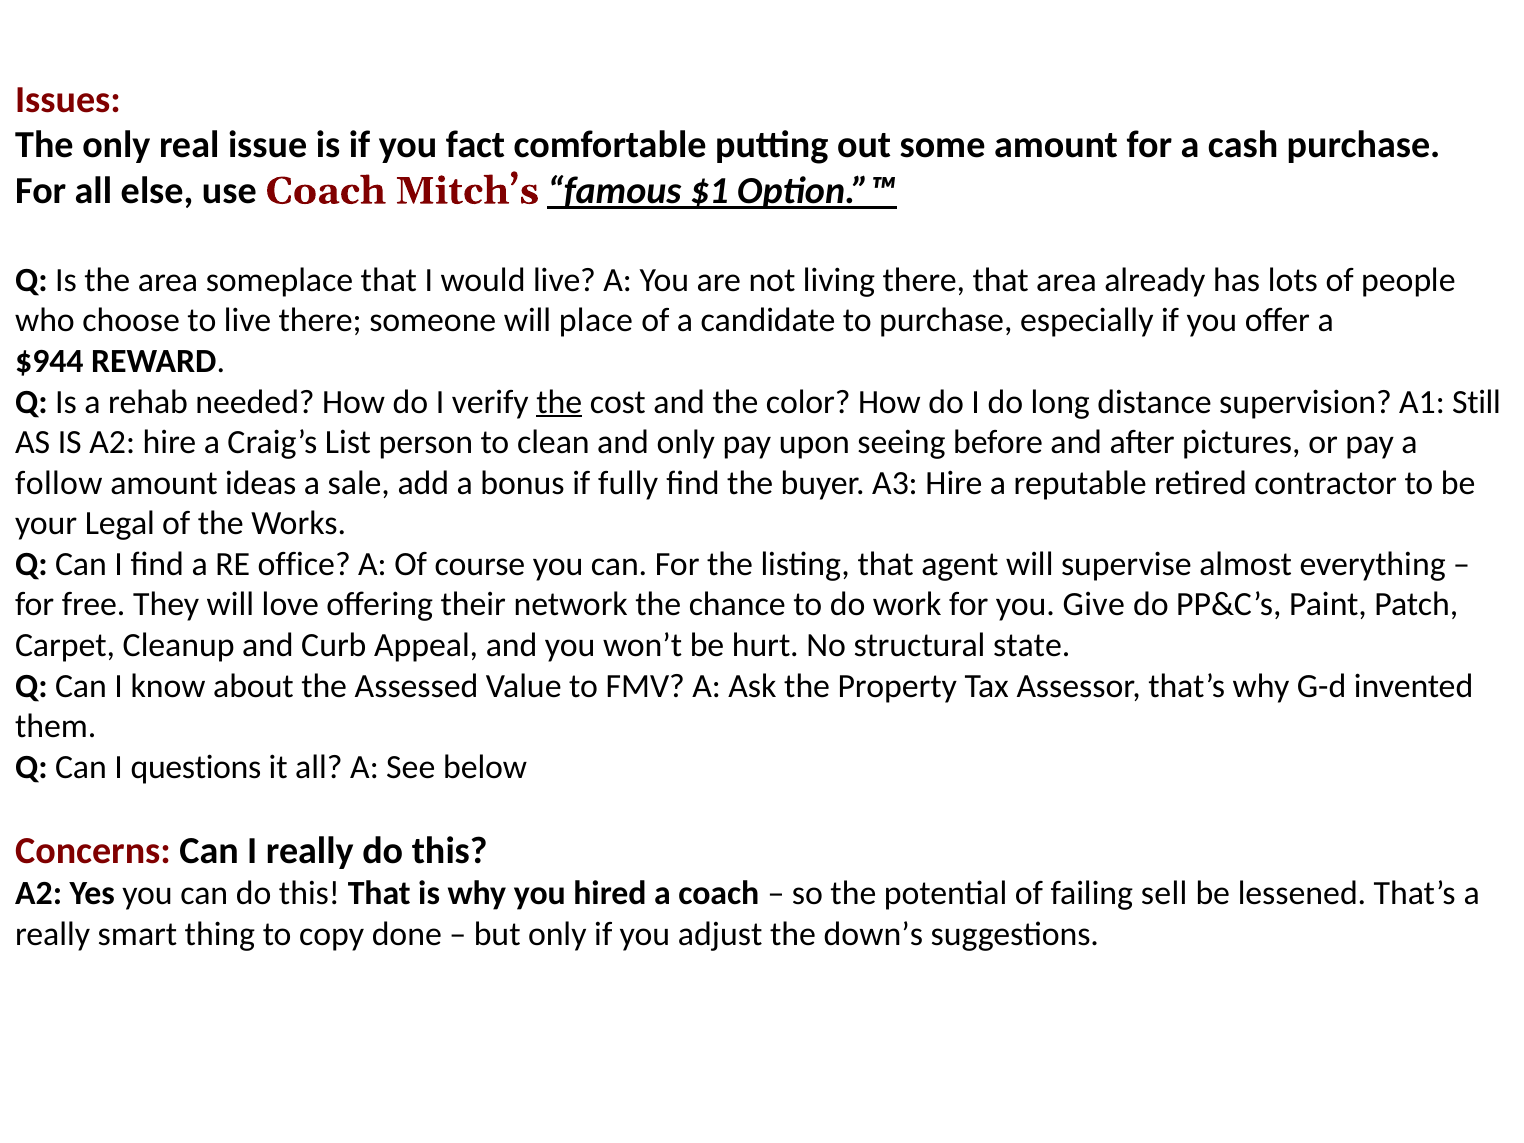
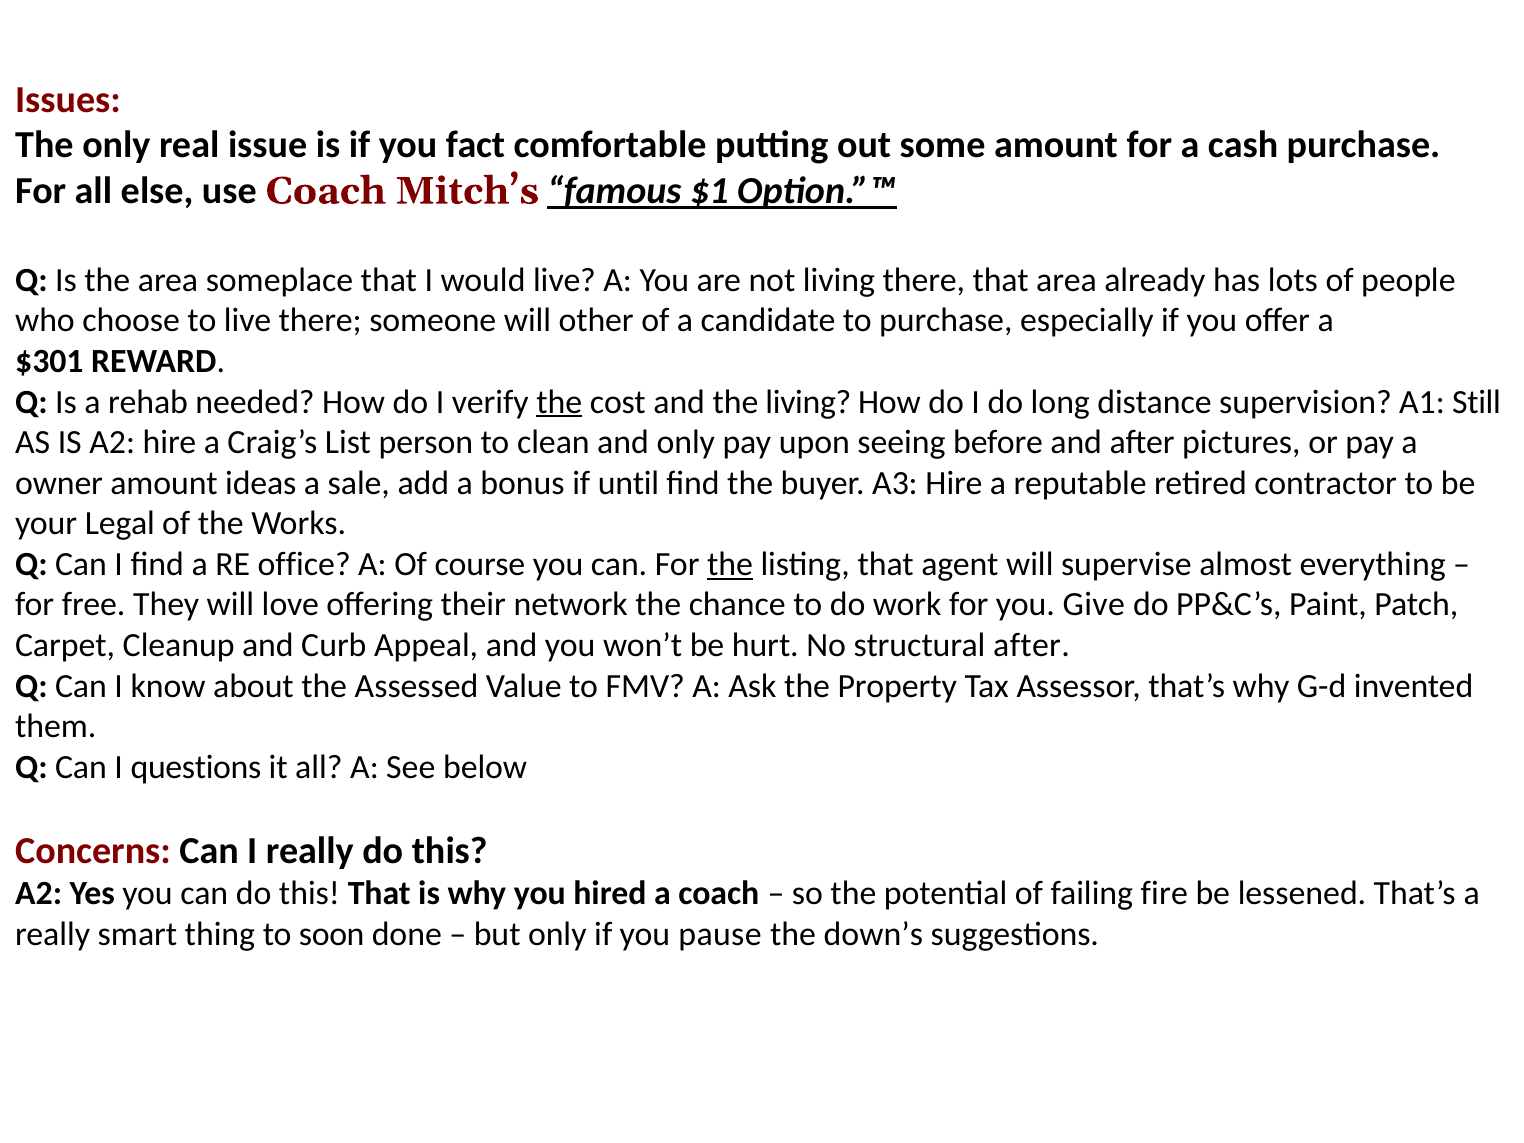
place: place -> other
$944: $944 -> $301
the color: color -> living
follow: follow -> owner
fully: fully -> until
the at (730, 564) underline: none -> present
structural state: state -> after
sell: sell -> fire
copy: copy -> soon
adjust: adjust -> pause
